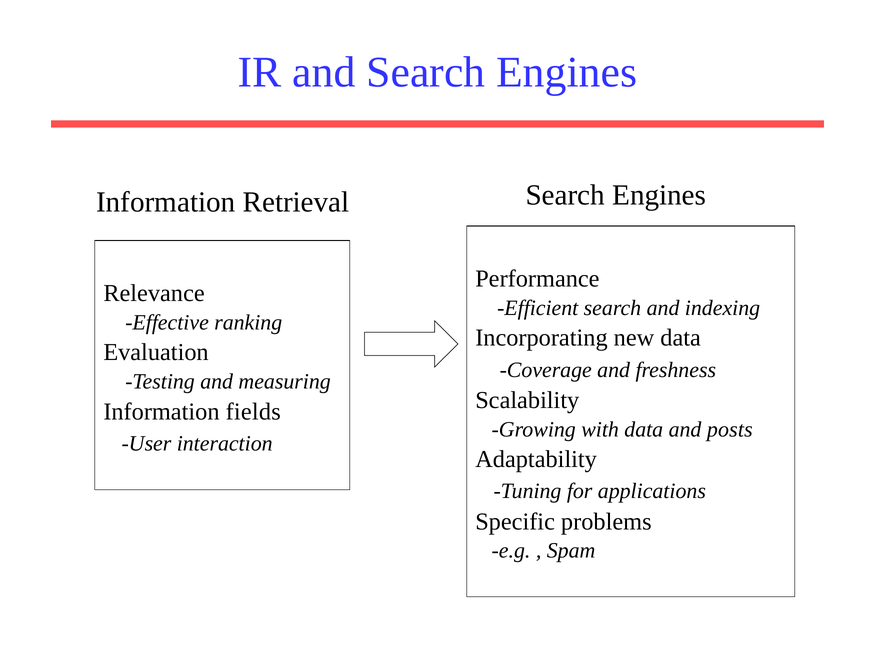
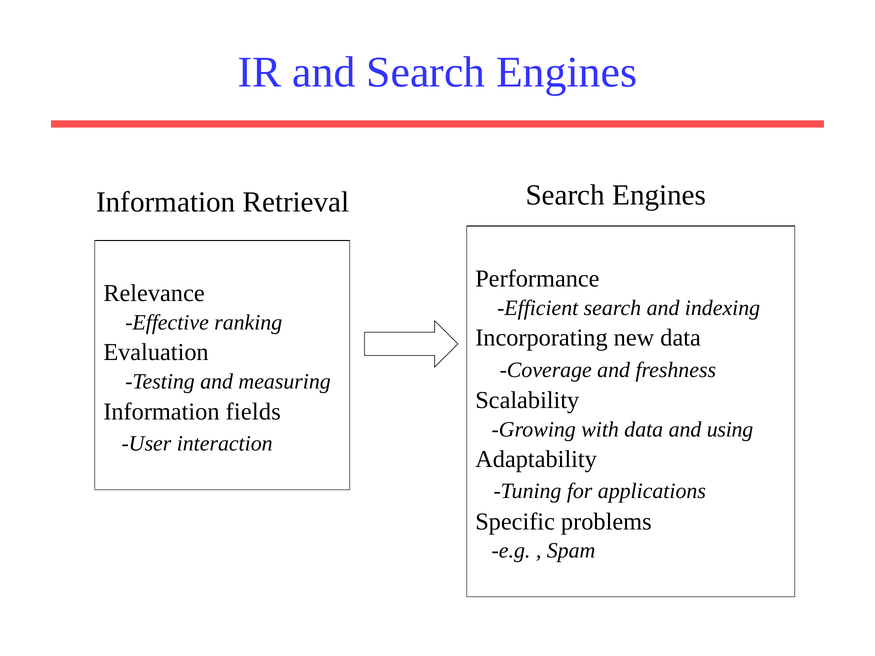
posts: posts -> using
